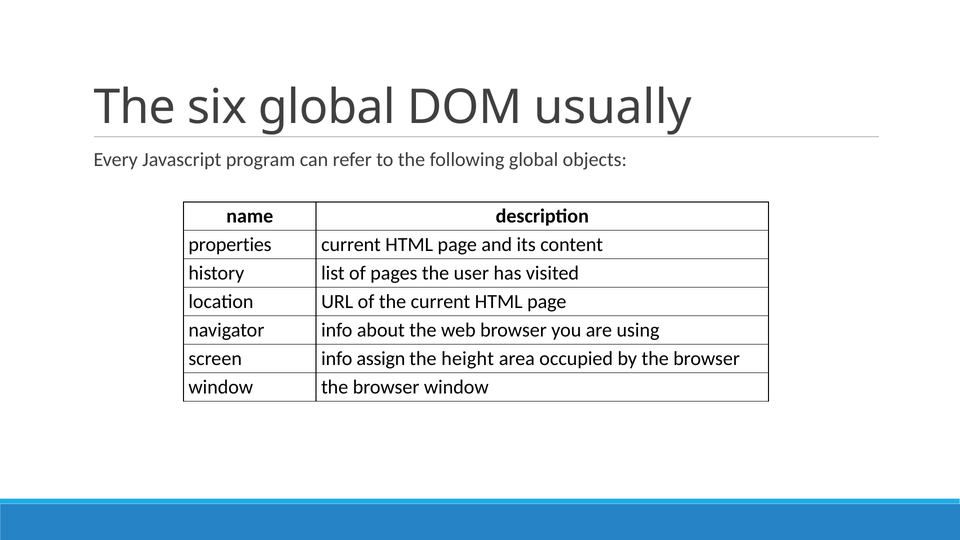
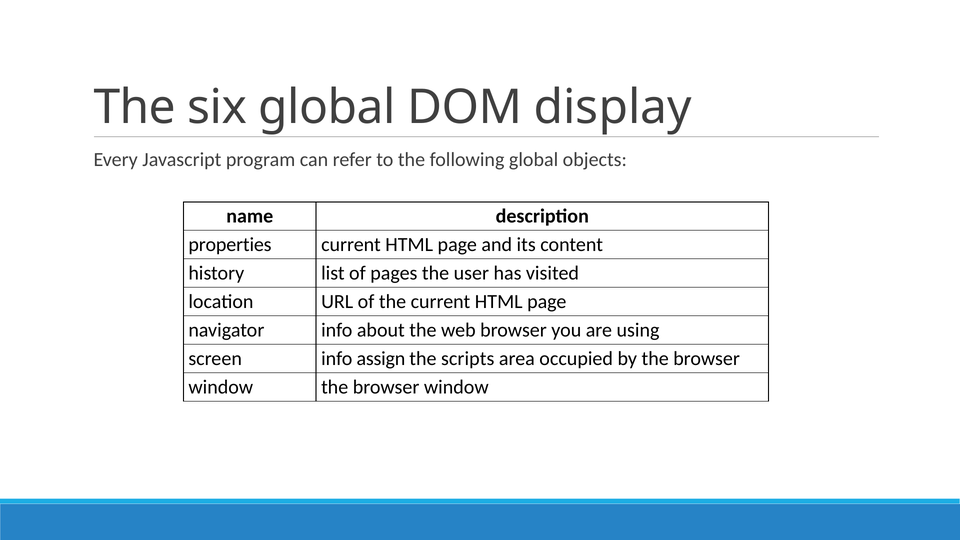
usually: usually -> display
height: height -> scripts
